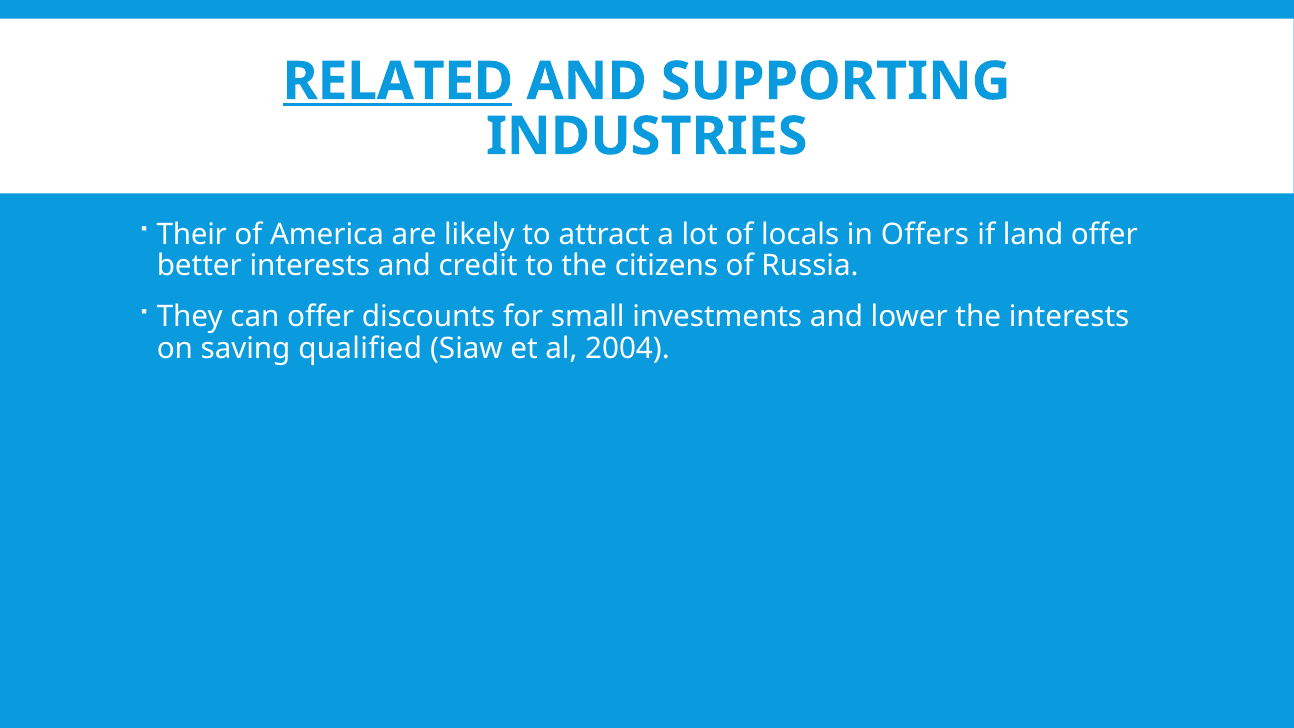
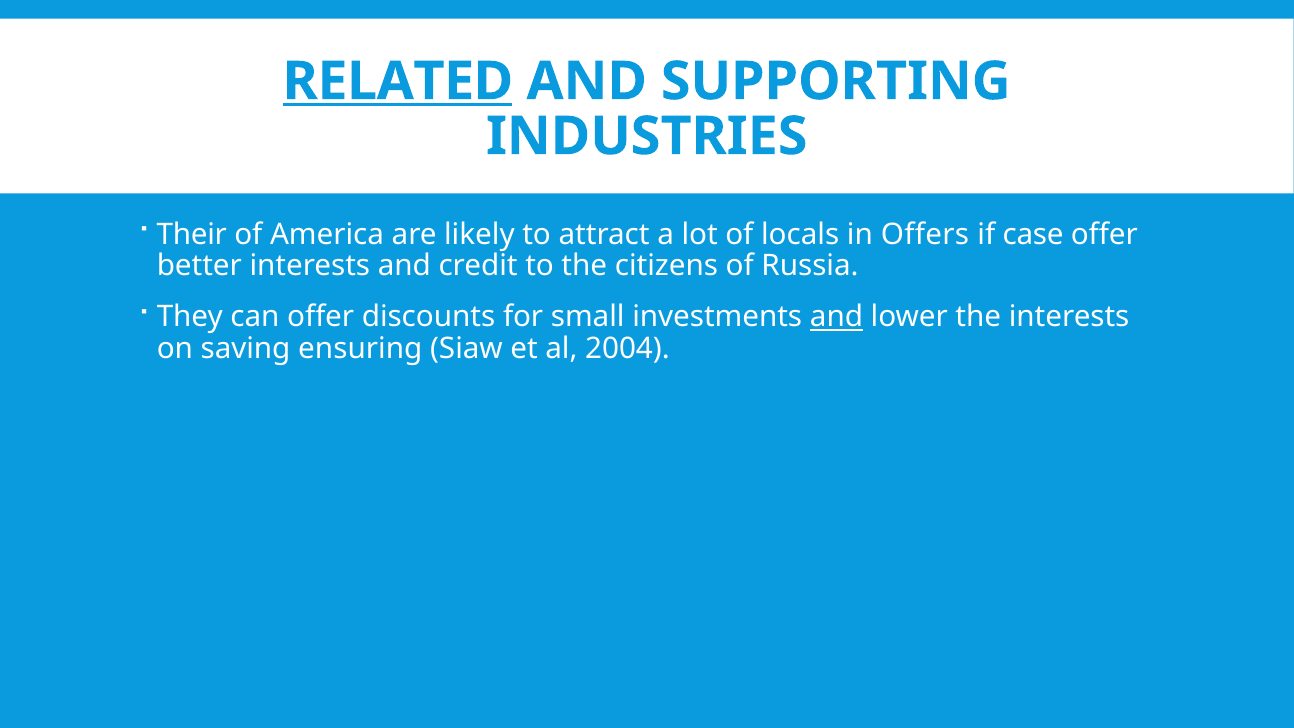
land: land -> case
and at (836, 317) underline: none -> present
qualified: qualified -> ensuring
